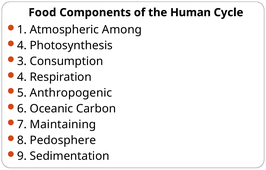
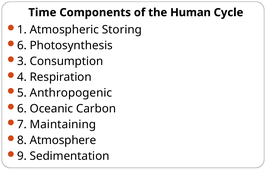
Food: Food -> Time
Among: Among -> Storing
4 at (22, 45): 4 -> 6
Pedosphere: Pedosphere -> Atmosphere
